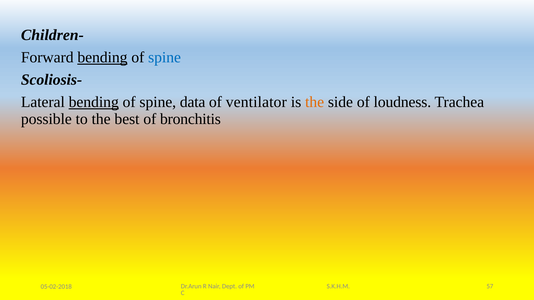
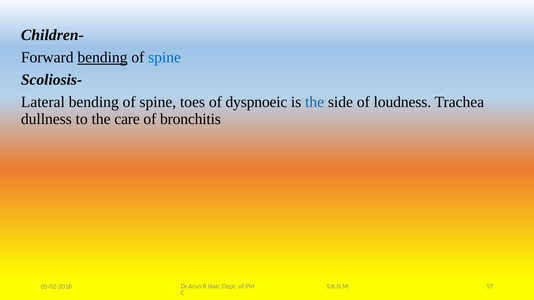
bending at (94, 102) underline: present -> none
data: data -> toes
ventilator: ventilator -> dyspnoeic
the at (315, 102) colour: orange -> blue
possible: possible -> dullness
best: best -> care
